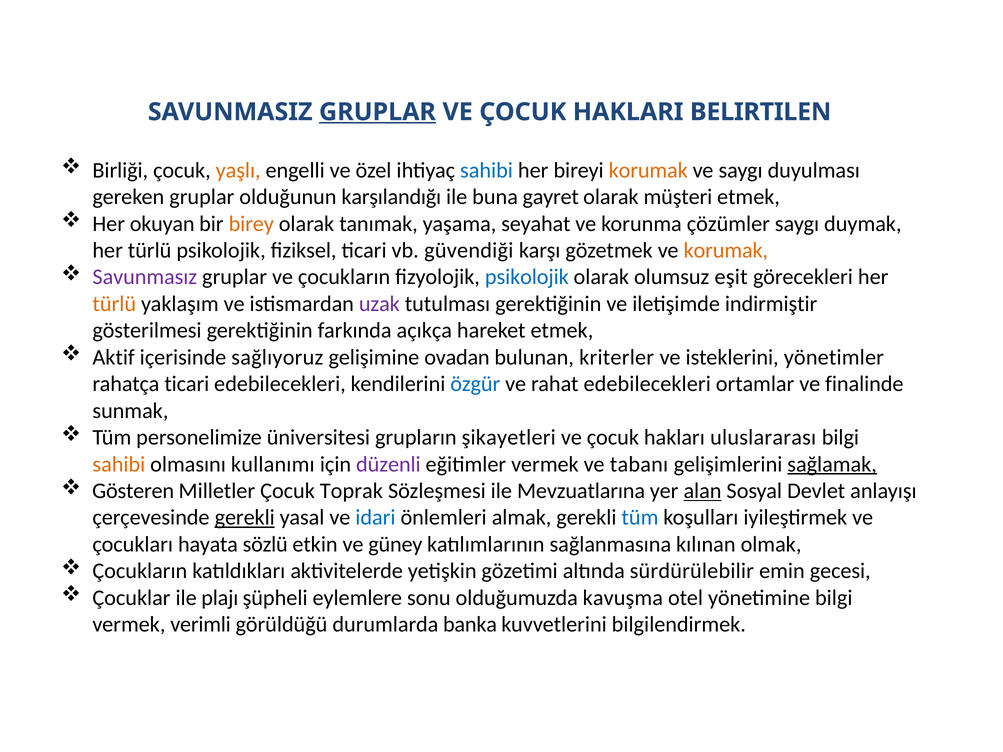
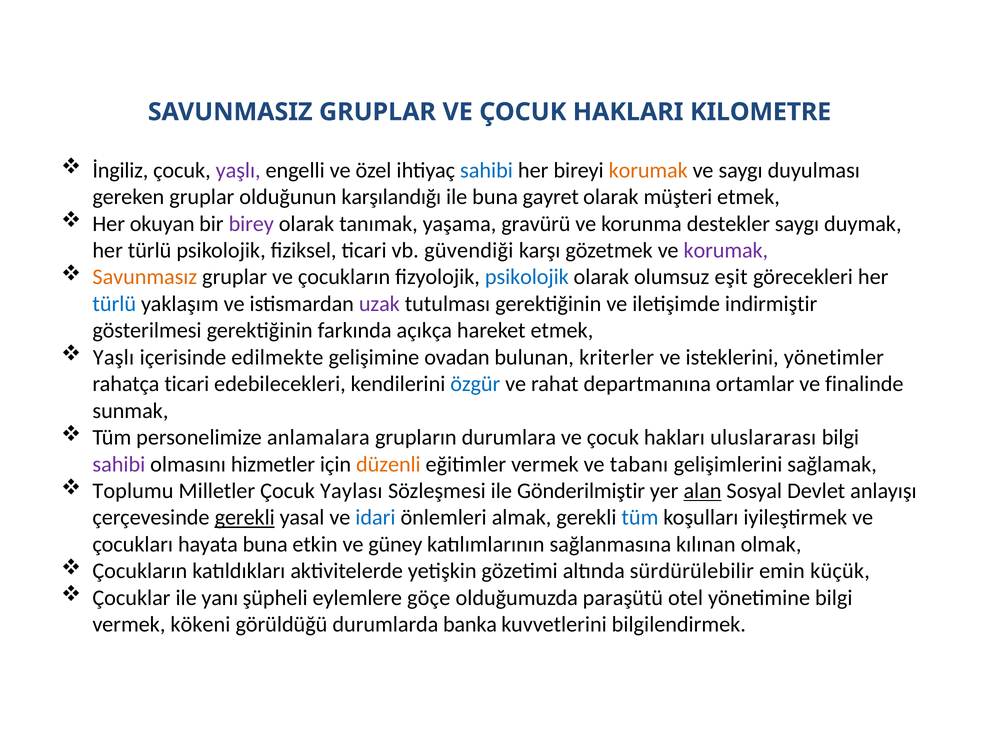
GRUPLAR at (377, 112) underline: present -> none
BELIRTILEN: BELIRTILEN -> KILOMETRE
Birliği: Birliği -> İngiliz
yaşlı at (238, 170) colour: orange -> purple
birey colour: orange -> purple
seyahat: seyahat -> gravürü
çözümler: çözümler -> destekler
korumak at (726, 250) colour: orange -> purple
Savunmasız colour: purple -> orange
türlü at (114, 304) colour: orange -> blue
Aktif at (114, 357): Aktif -> Yaşlı
sağlıyoruz: sağlıyoruz -> edilmekte
rahat edebilecekleri: edebilecekleri -> departmanına
üniversitesi: üniversitesi -> anlamalara
şikayetleri: şikayetleri -> durumlara
sahibi at (119, 464) colour: orange -> purple
kullanımı: kullanımı -> hizmetler
düzenli colour: purple -> orange
sağlamak underline: present -> none
Gösteren: Gösteren -> Toplumu
Toprak: Toprak -> Yaylası
Mevzuatlarına: Mevzuatlarına -> Gönderilmiştir
hayata sözlü: sözlü -> buna
gecesi: gecesi -> küçük
plajı: plajı -> yanı
sonu: sonu -> göçe
kavuşma: kavuşma -> paraşütü
verimli: verimli -> kökeni
